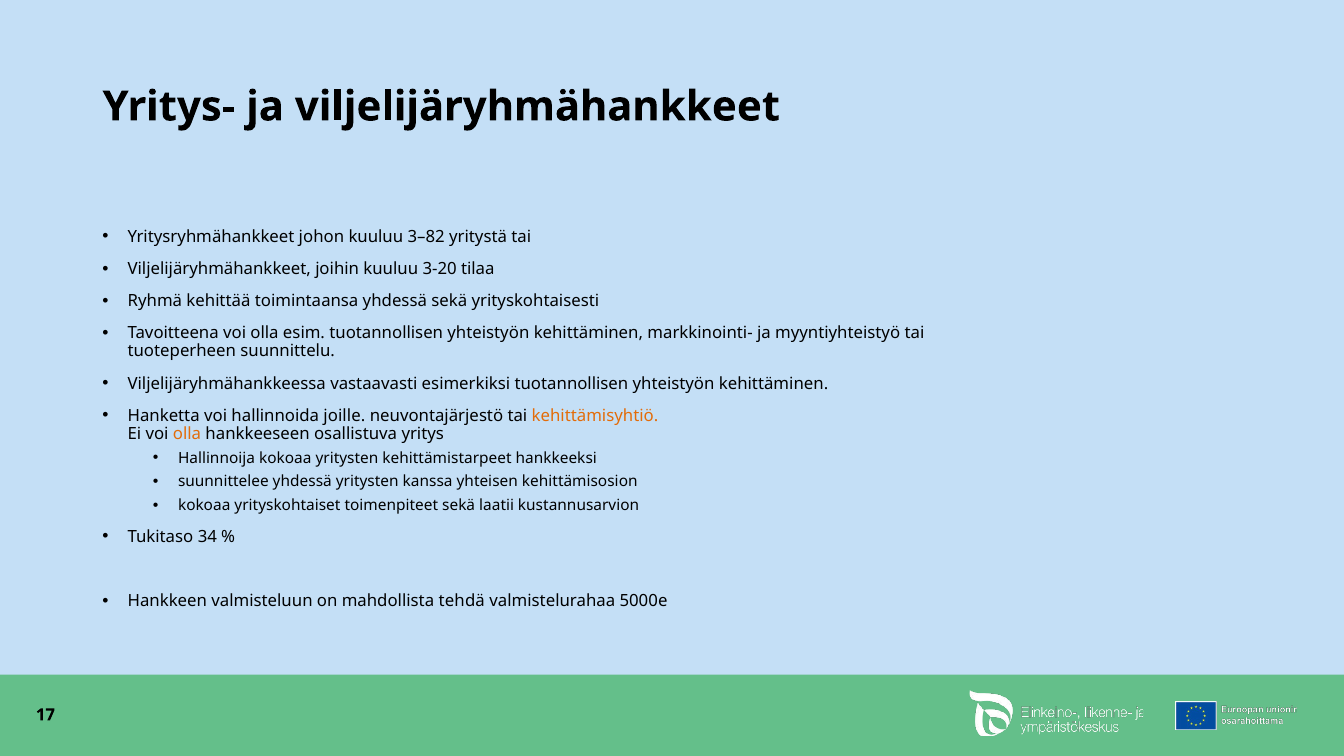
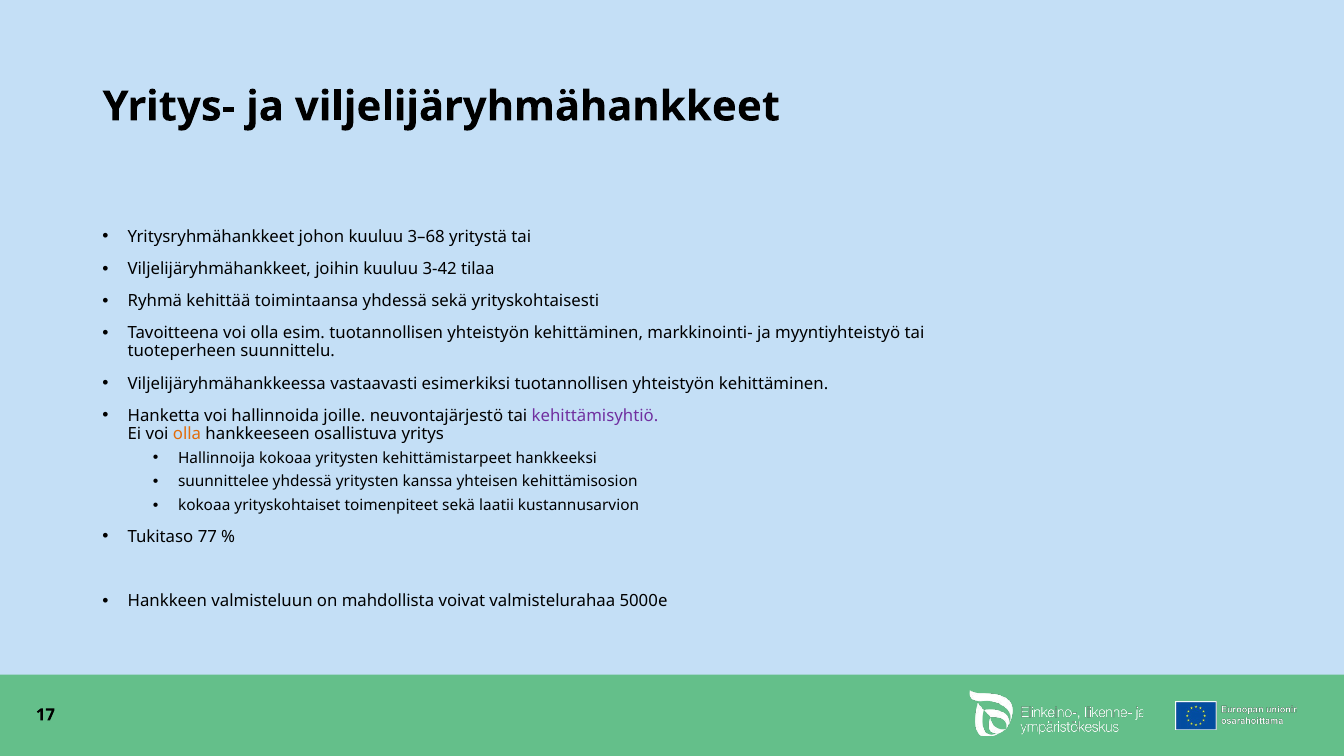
3–82: 3–82 -> 3–68
3-20: 3-20 -> 3-42
kehittämisyhtiö colour: orange -> purple
34: 34 -> 77
tehdä: tehdä -> voivat
